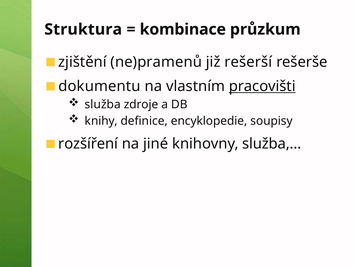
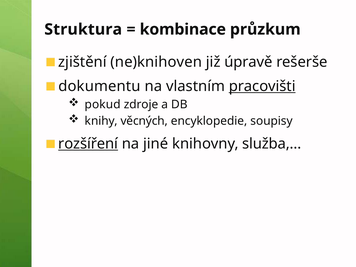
ne)pramenů: ne)pramenů -> ne)knihoven
rešerší: rešerší -> úpravě
služba: služba -> pokud
definice: definice -> věcných
rozšíření underline: none -> present
